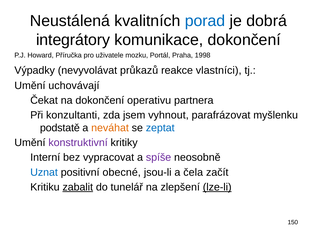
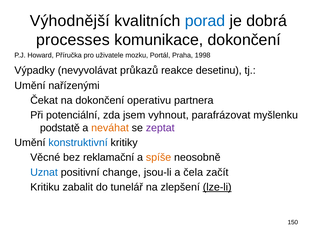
Neustálená: Neustálená -> Výhodnější
integrátory: integrátory -> processes
vlastníci: vlastníci -> desetinu
uchovávají: uchovávají -> nařízenými
konzultanti: konzultanti -> potenciální
zeptat colour: blue -> purple
konstruktivní colour: purple -> blue
Interní: Interní -> Věcné
vypracovat: vypracovat -> reklamační
spíše colour: purple -> orange
obecné: obecné -> change
zabalit underline: present -> none
